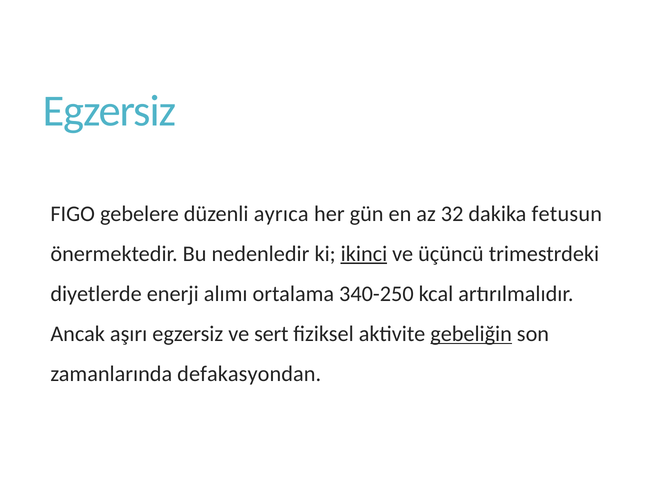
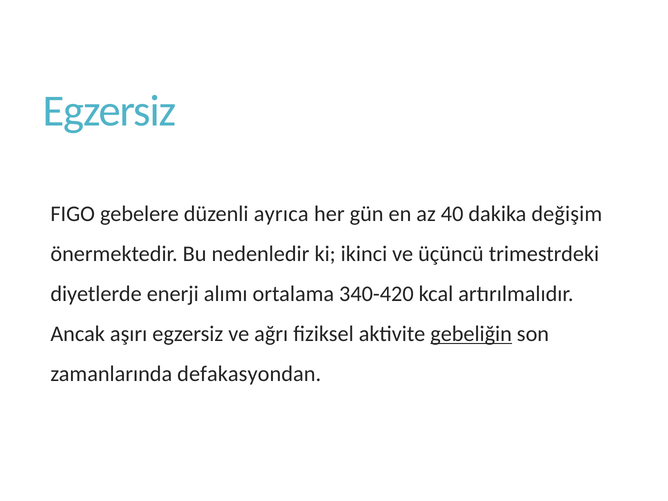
32: 32 -> 40
fetusun: fetusun -> değişim
ikinci underline: present -> none
340-250: 340-250 -> 340-420
sert: sert -> ağrı
